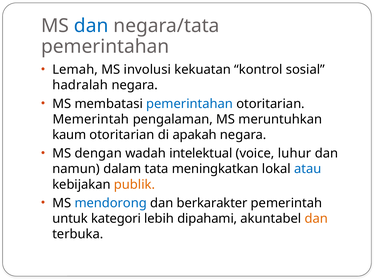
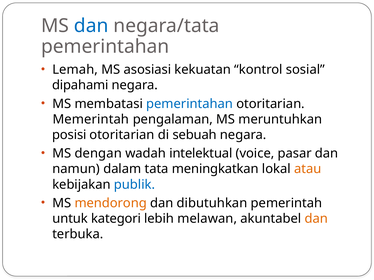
involusi: involusi -> asosiasi
hadralah: hadralah -> dipahami
kaum: kaum -> posisi
apakah: apakah -> sebuah
luhur: luhur -> pasar
atau colour: blue -> orange
publik colour: orange -> blue
mendorong colour: blue -> orange
berkarakter: berkarakter -> dibutuhkan
dipahami: dipahami -> melawan
